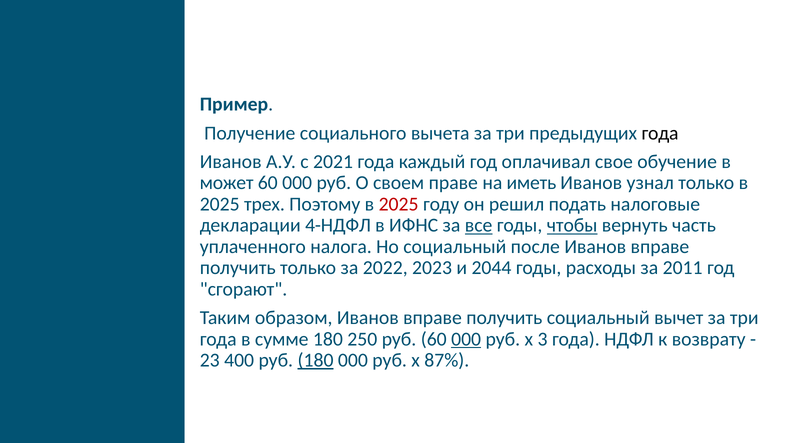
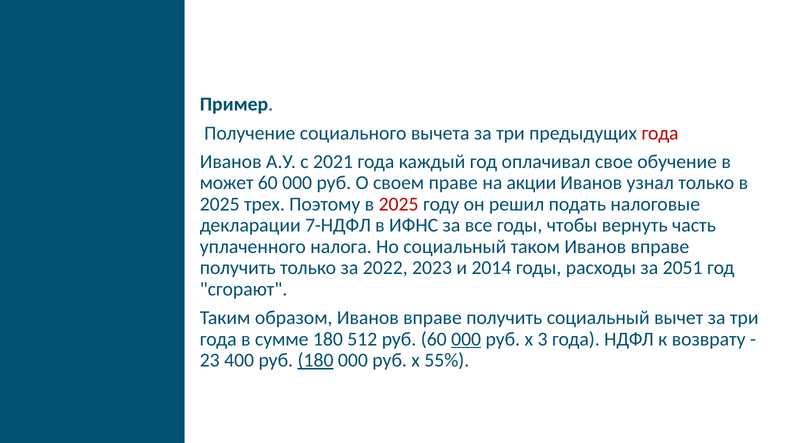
года at (660, 133) colour: black -> red
иметь: иметь -> акции
4-НДФЛ: 4-НДФЛ -> 7-НДФЛ
все underline: present -> none
чтобы underline: present -> none
после: после -> таком
2044: 2044 -> 2014
2011: 2011 -> 2051
250: 250 -> 512
87%: 87% -> 55%
